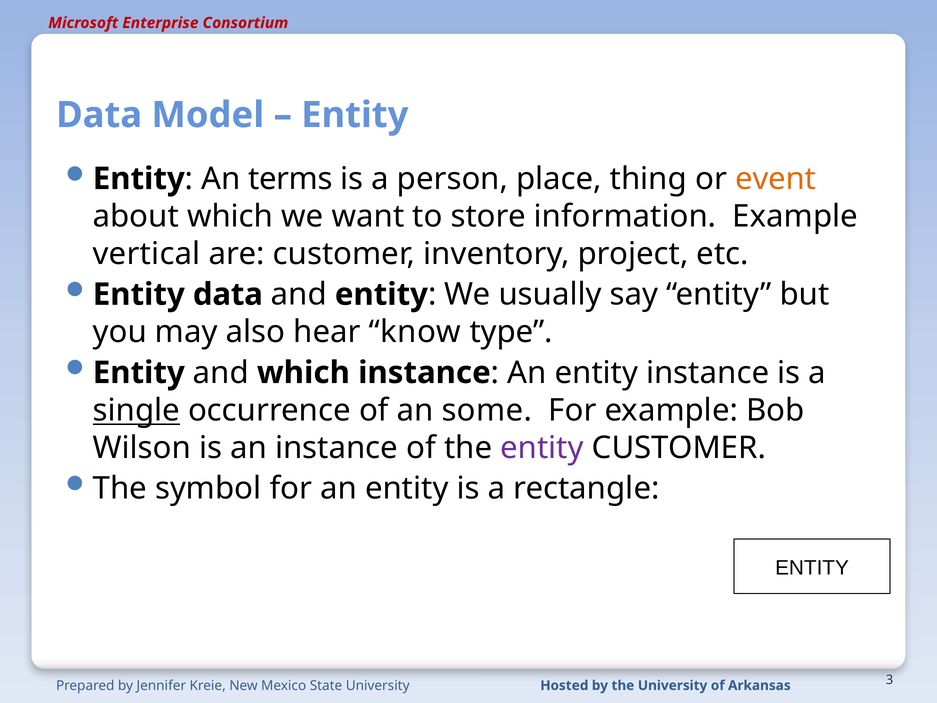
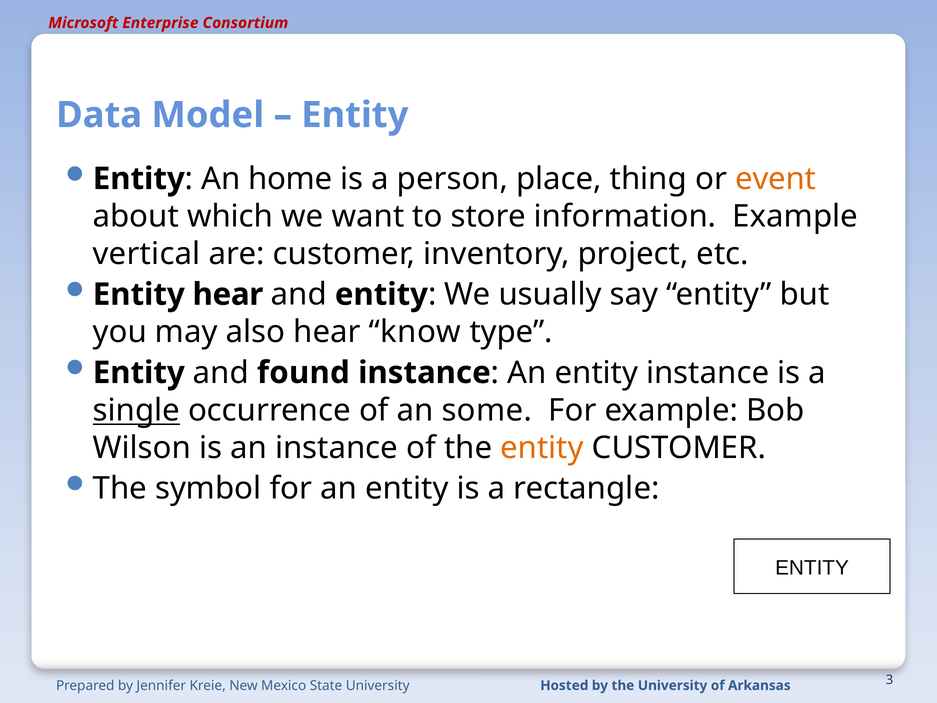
terms: terms -> home
Entity data: data -> hear
and which: which -> found
entity at (542, 448) colour: purple -> orange
